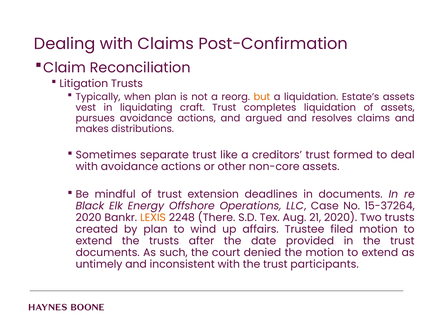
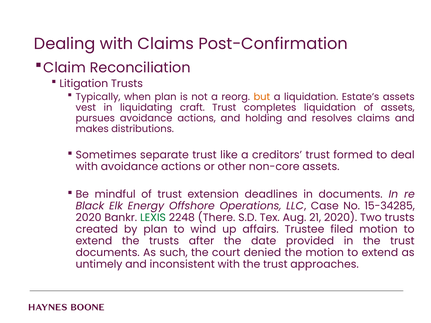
argued: argued -> holding
15-37264: 15-37264 -> 15-34285
LEXIS colour: orange -> green
participants: participants -> approaches
